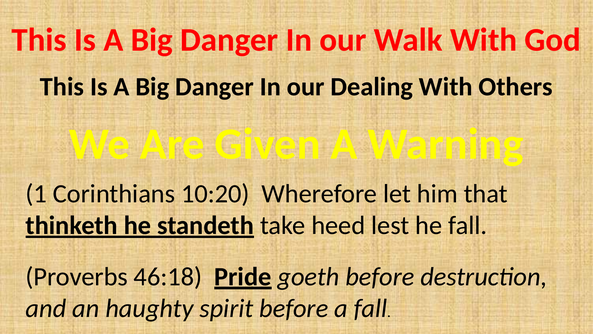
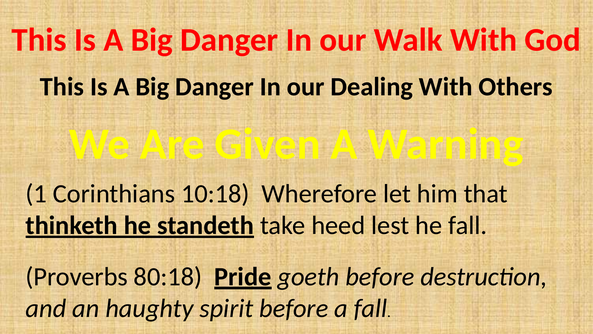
10:20: 10:20 -> 10:18
46:18: 46:18 -> 80:18
